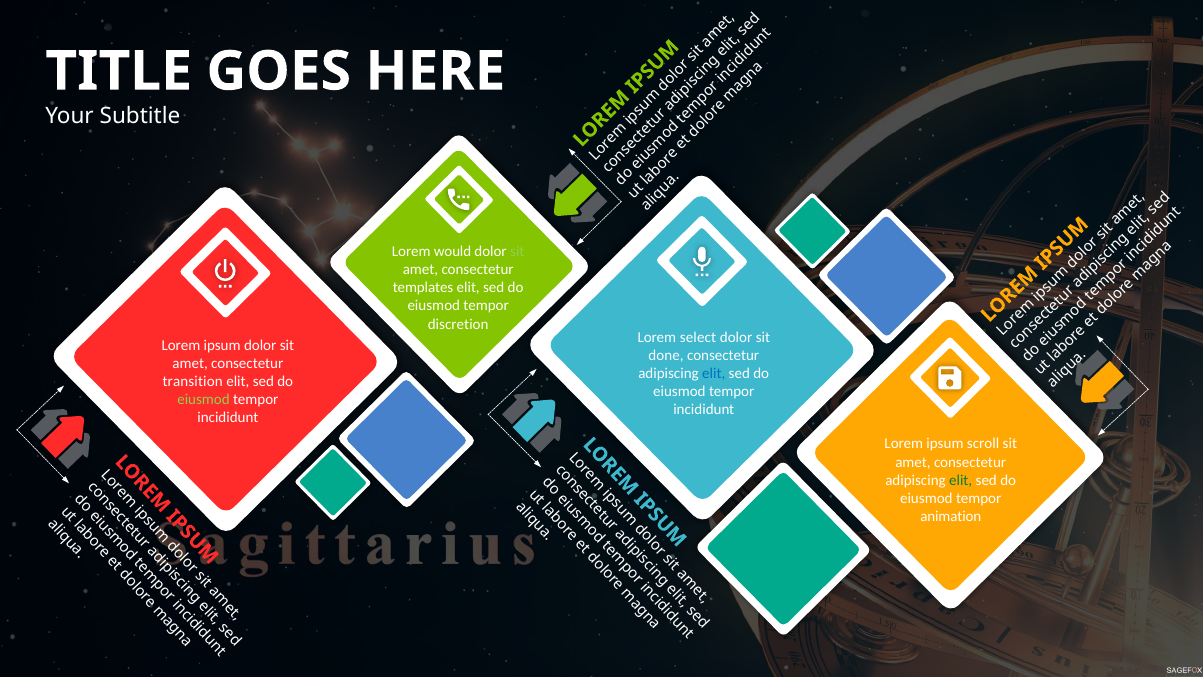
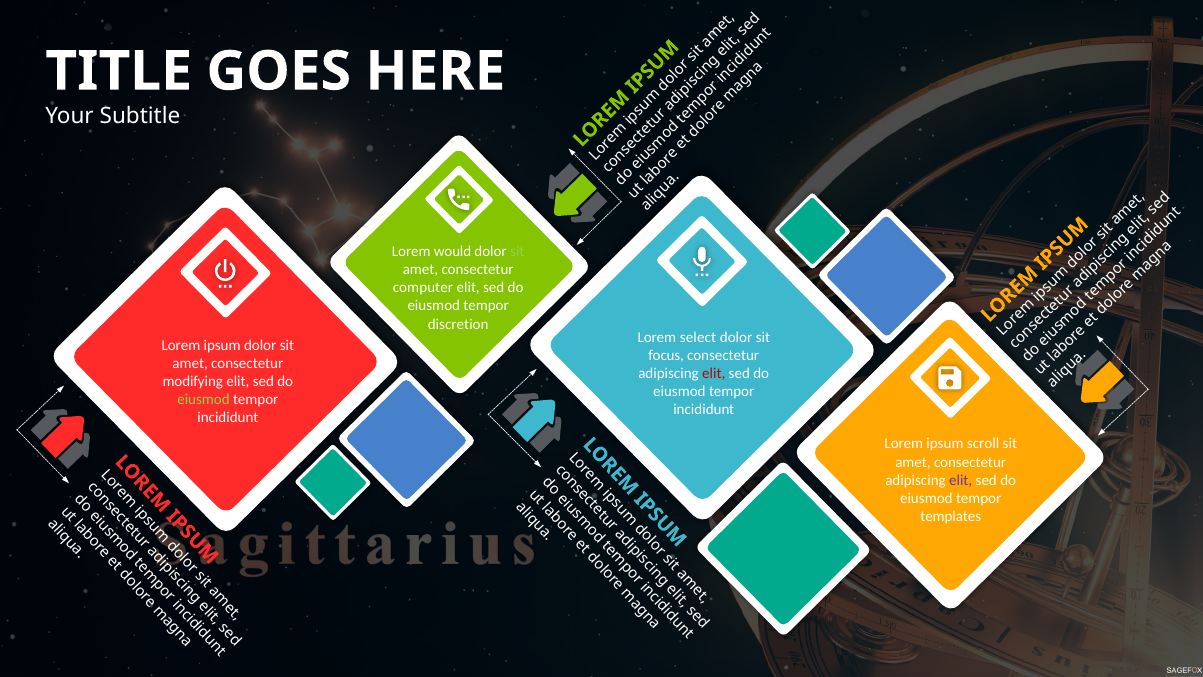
templates: templates -> computer
done: done -> focus
elit at (714, 374) colour: blue -> red
transition: transition -> modifying
elit at (961, 480) colour: green -> purple
animation: animation -> templates
